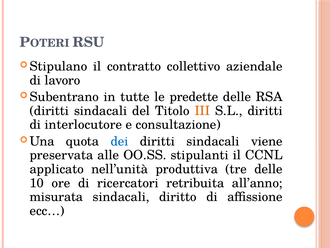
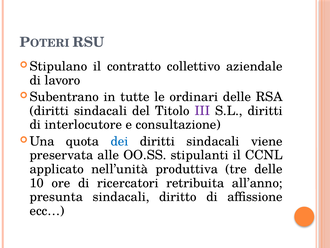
predette: predette -> ordinari
III colour: orange -> purple
misurata: misurata -> presunta
